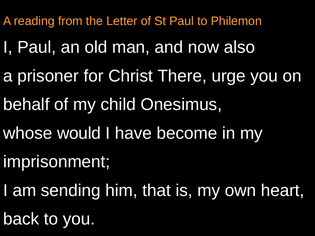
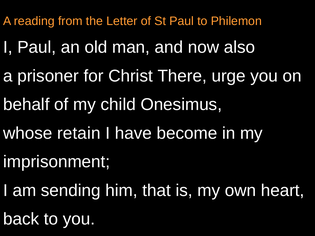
would: would -> retain
